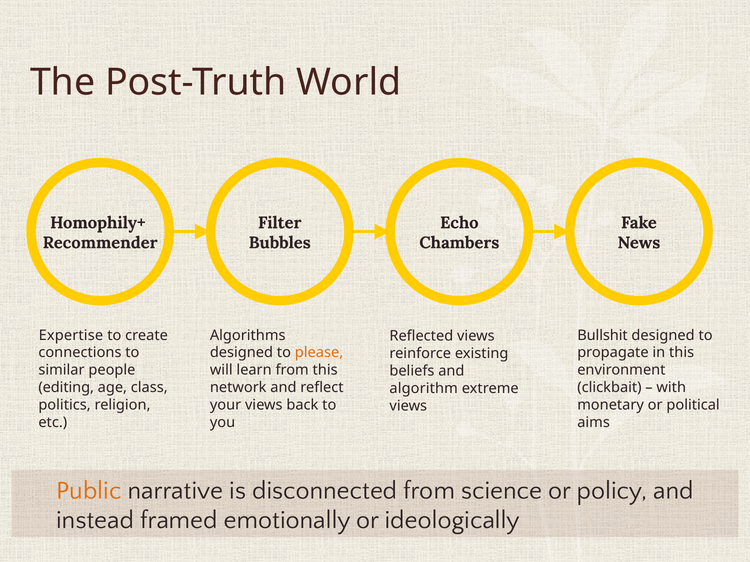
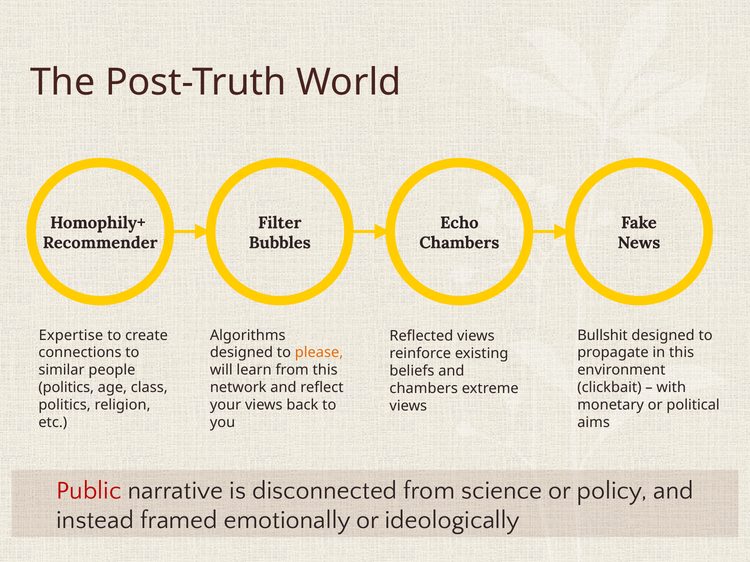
editing at (66, 388): editing -> politics
algorithm at (424, 389): algorithm -> chambers
Public colour: orange -> red
